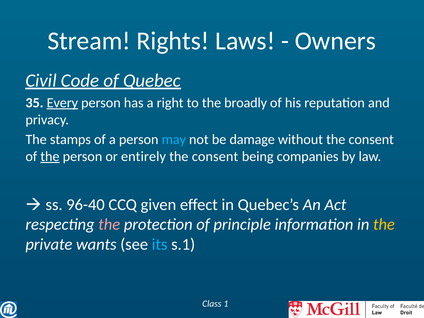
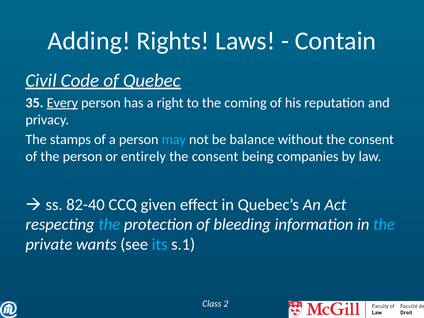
Stream: Stream -> Adding
Owners: Owners -> Contain
broadly: broadly -> coming
damage: damage -> balance
the at (50, 156) underline: present -> none
96-40: 96-40 -> 82-40
the at (109, 225) colour: pink -> light blue
principle: principle -> bleeding
the at (384, 225) colour: yellow -> light blue
1: 1 -> 2
